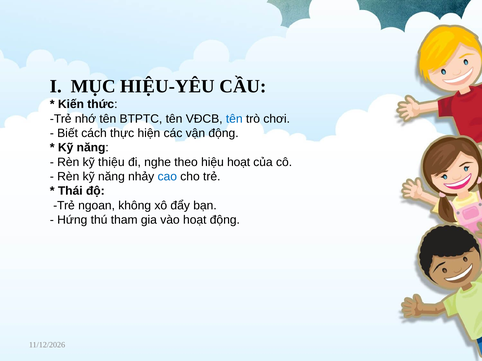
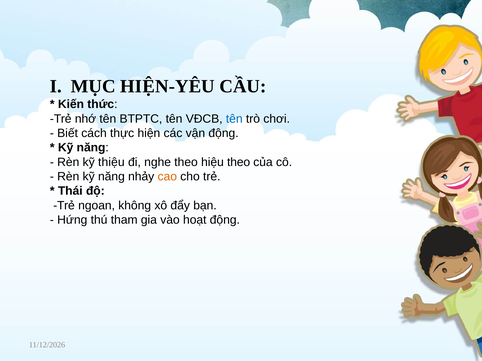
HIỆU-YÊU: HIỆU-YÊU -> HIỆN-YÊU
hiệu hoạt: hoạt -> theo
cao colour: blue -> orange
